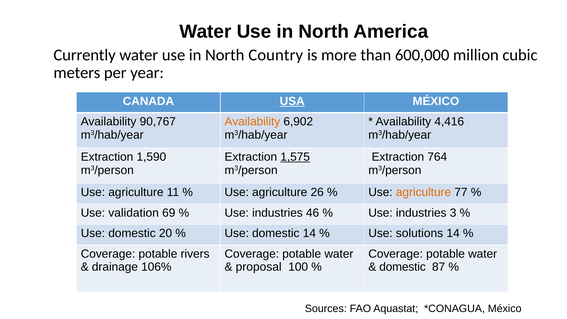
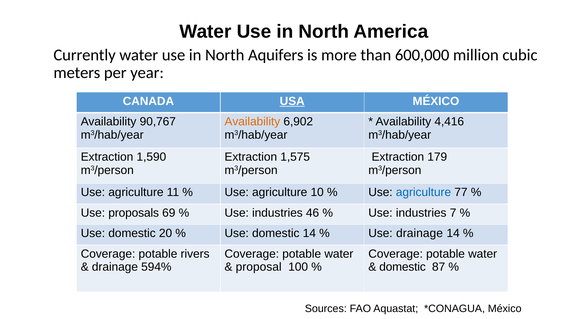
Country: Country -> Aquifers
1,575 underline: present -> none
764: 764 -> 179
26: 26 -> 10
agriculture at (423, 192) colour: orange -> blue
validation: validation -> proposals
3: 3 -> 7
Use solutions: solutions -> drainage
106%: 106% -> 594%
